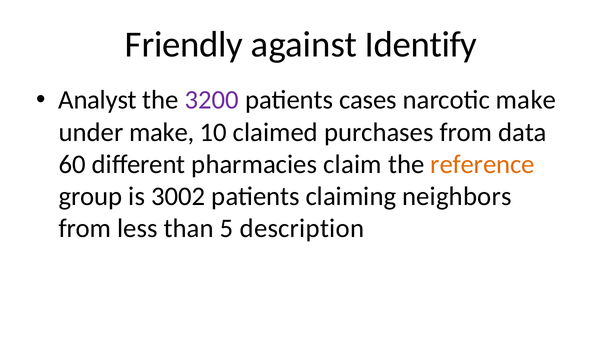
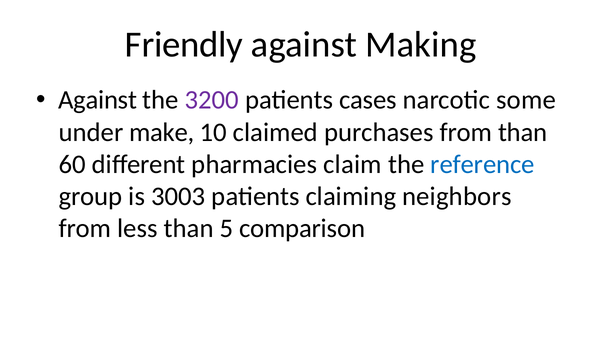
Identify: Identify -> Making
Analyst at (98, 100): Analyst -> Against
narcotic make: make -> some
from data: data -> than
reference colour: orange -> blue
3002: 3002 -> 3003
description: description -> comparison
